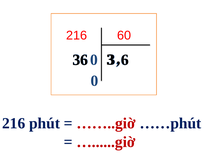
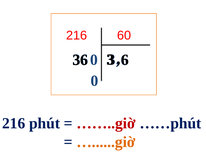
…......giờ colour: red -> orange
